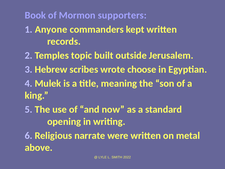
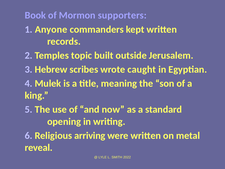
choose: choose -> caught
narrate: narrate -> arriving
above at (39, 147): above -> reveal
